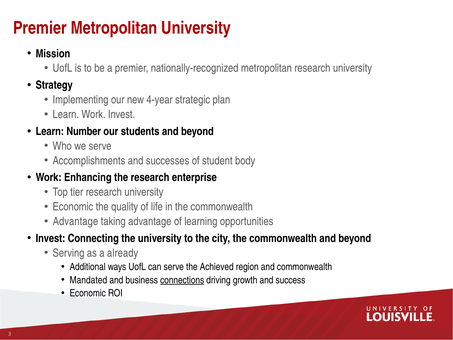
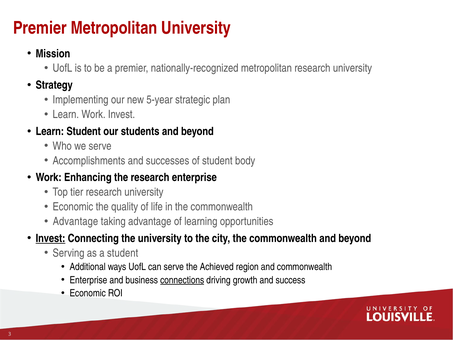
4-year: 4-year -> 5-year
Learn Number: Number -> Student
Invest at (50, 238) underline: none -> present
a already: already -> student
Mandated at (88, 280): Mandated -> Enterprise
